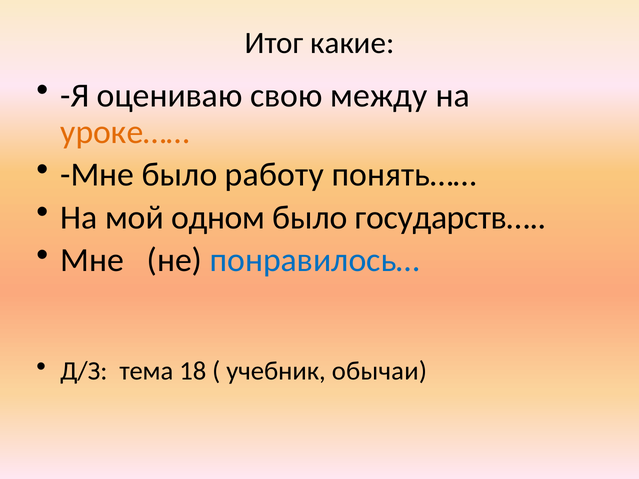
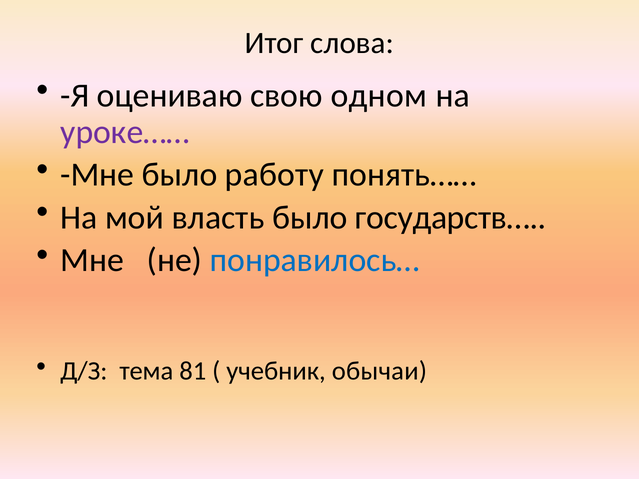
какие: какие -> слова
между: между -> одном
уроке…… colour: orange -> purple
одном: одном -> власть
18: 18 -> 81
